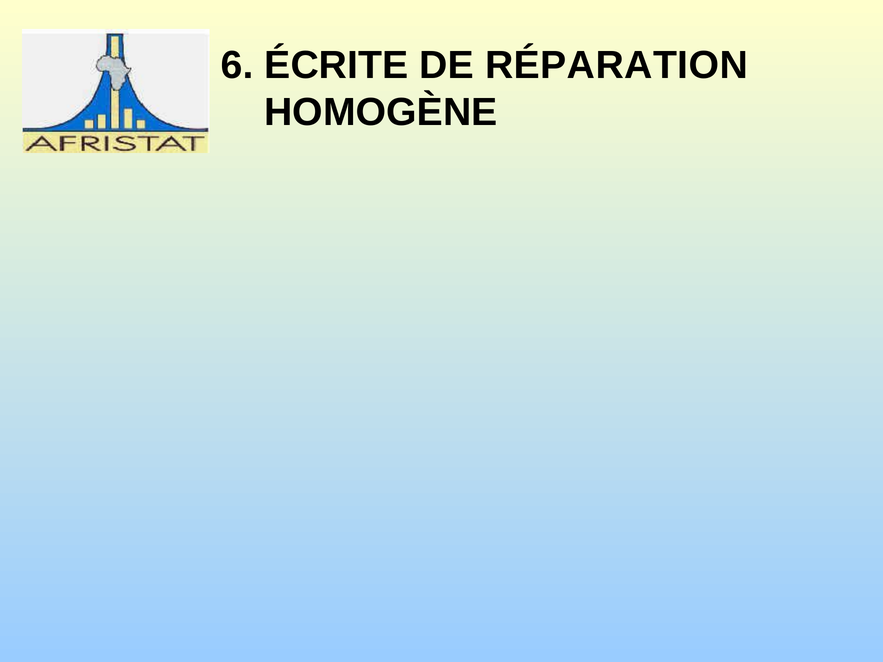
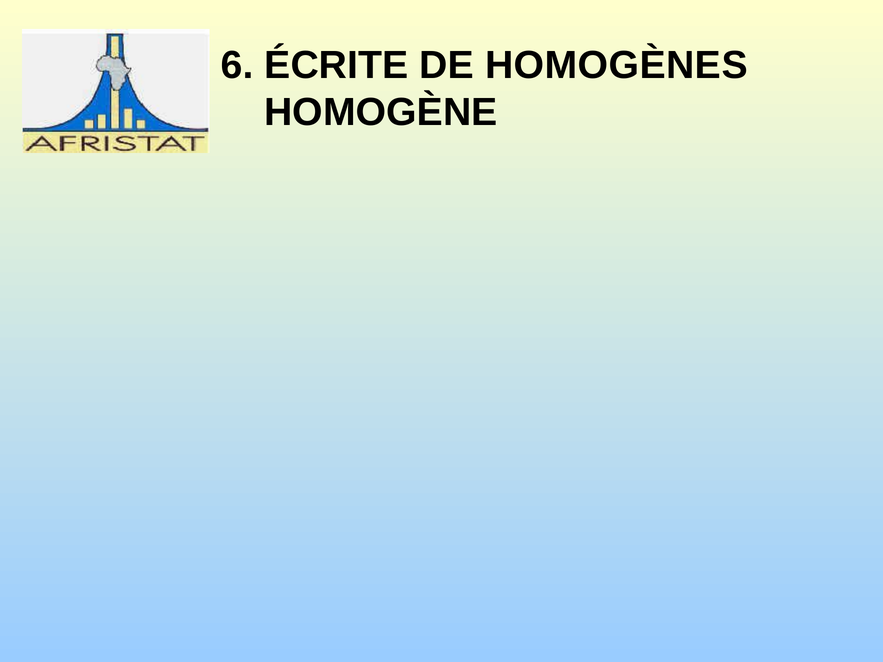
RÉPARATION: RÉPARATION -> HOMOGÈNES
